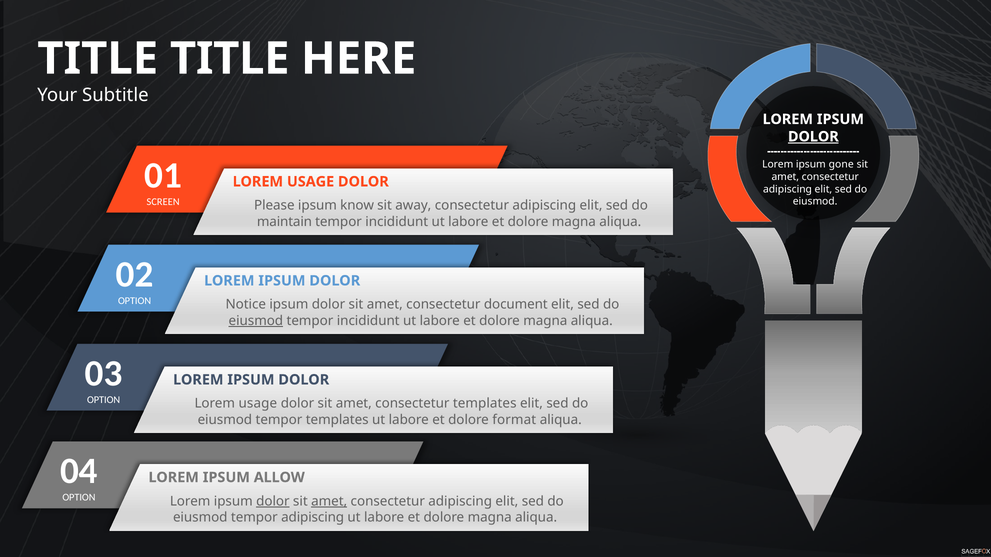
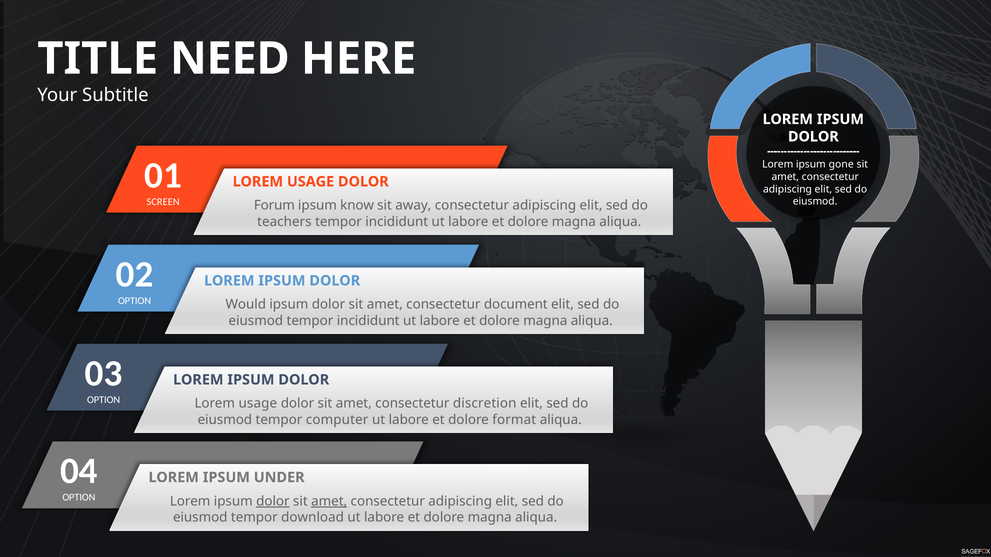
TITLE at (230, 59): TITLE -> NEED
DOLOR at (813, 137) underline: present -> none
Please: Please -> Forum
maintain: maintain -> teachers
Notice: Notice -> Would
eiusmod at (256, 321) underline: present -> none
consectetur templates: templates -> discretion
tempor templates: templates -> computer
ALLOW: ALLOW -> UNDER
tempor adipiscing: adipiscing -> download
